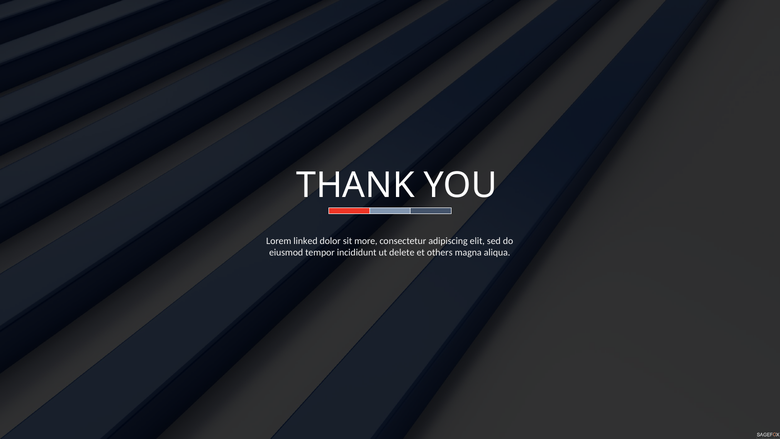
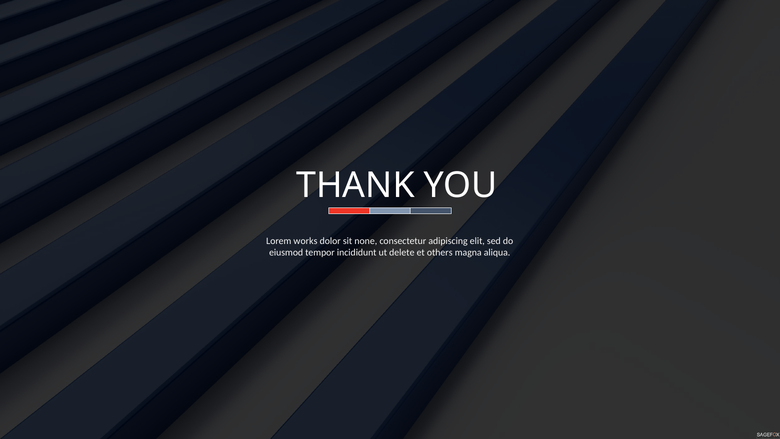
linked: linked -> works
more: more -> none
